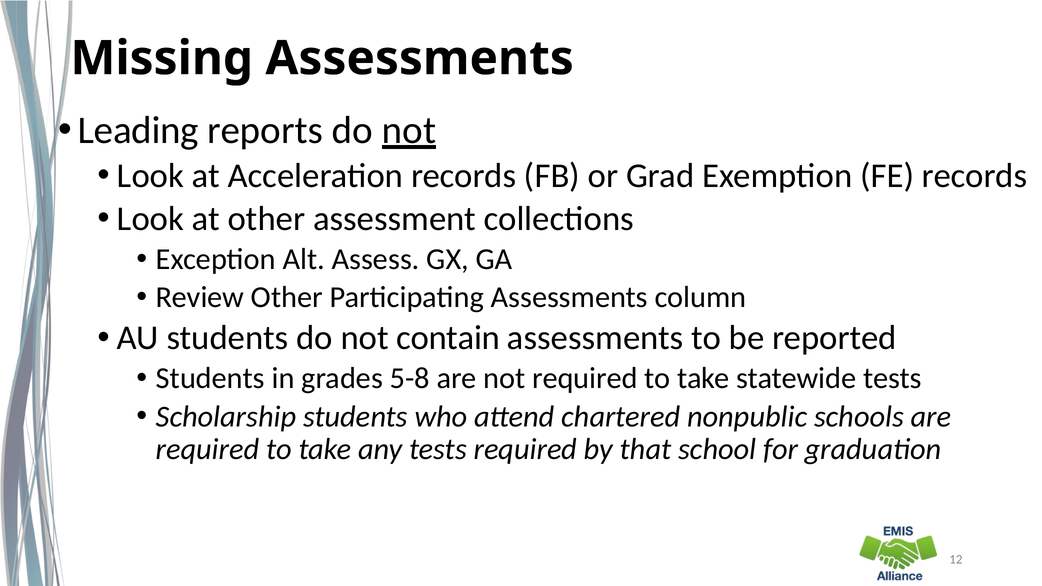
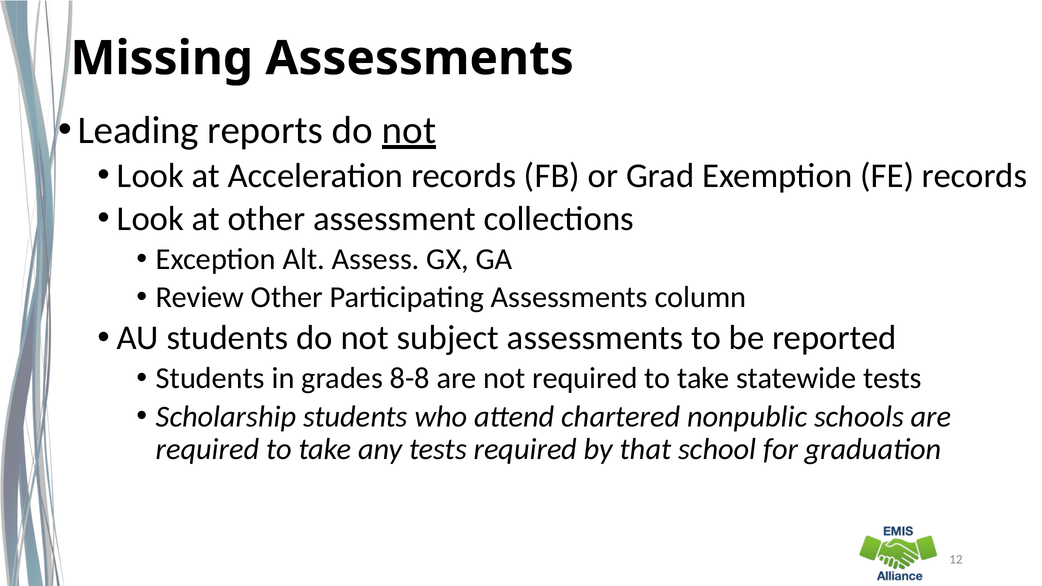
contain: contain -> subject
5-8: 5-8 -> 8-8
